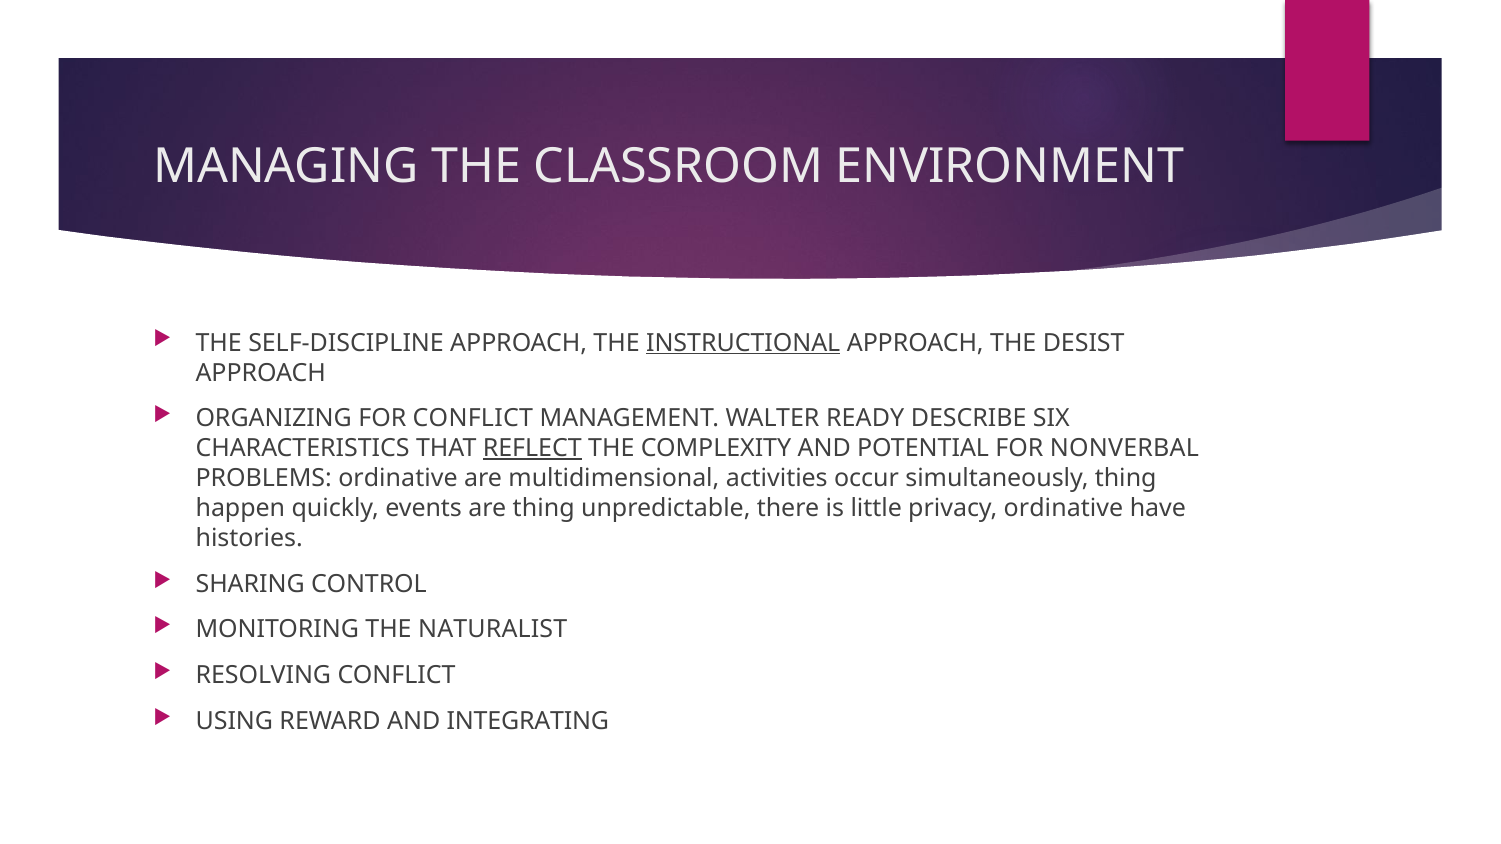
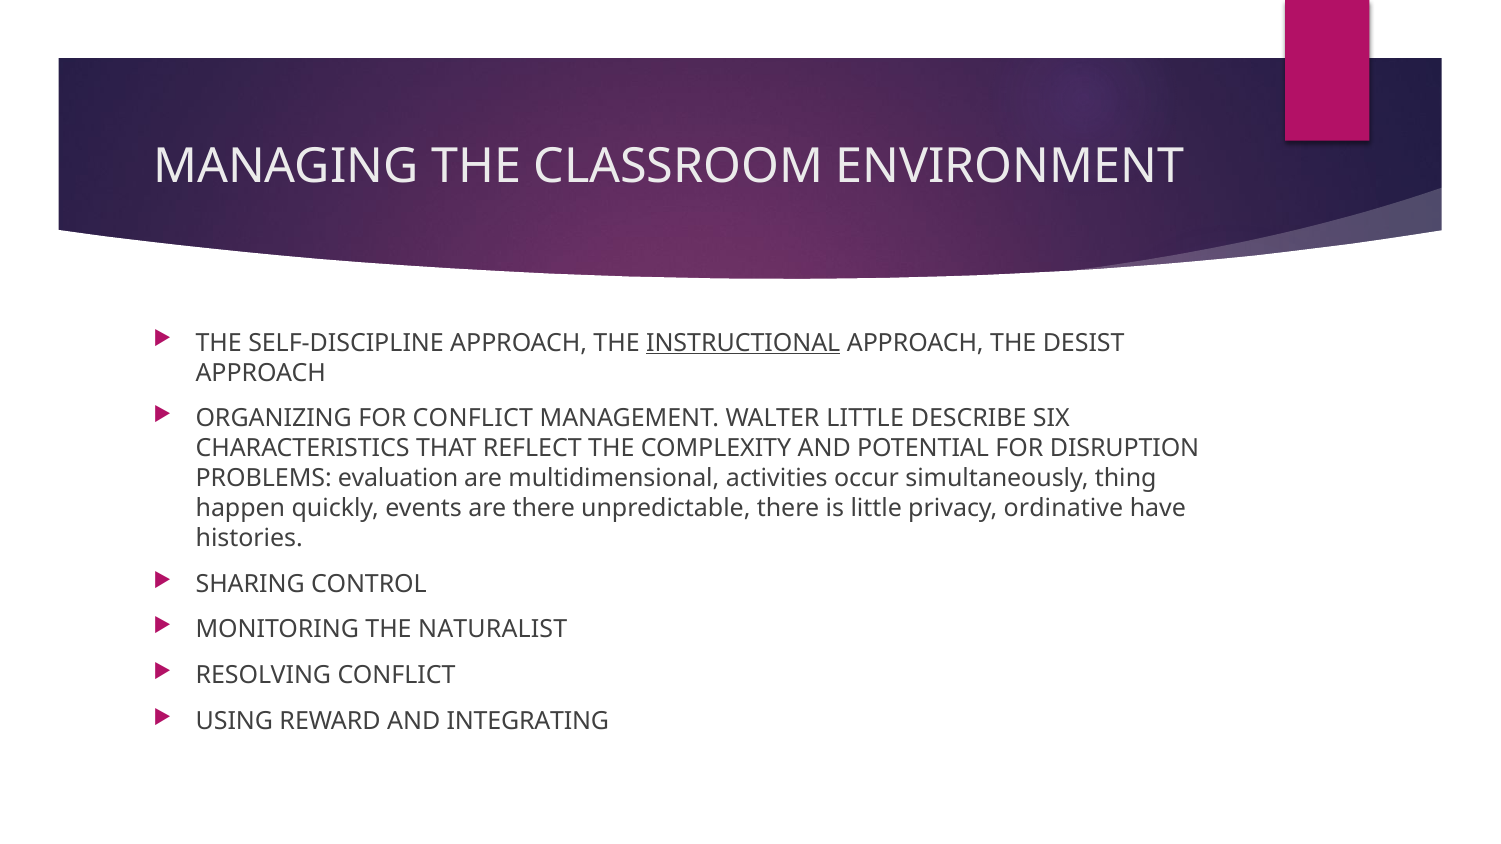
WALTER READY: READY -> LITTLE
REFLECT underline: present -> none
NONVERBAL: NONVERBAL -> DISRUPTION
PROBLEMS ordinative: ordinative -> evaluation
are thing: thing -> there
